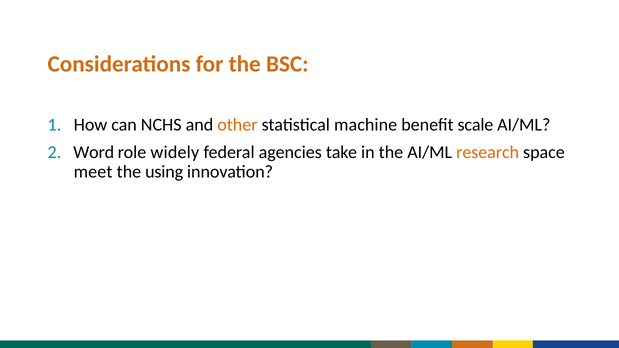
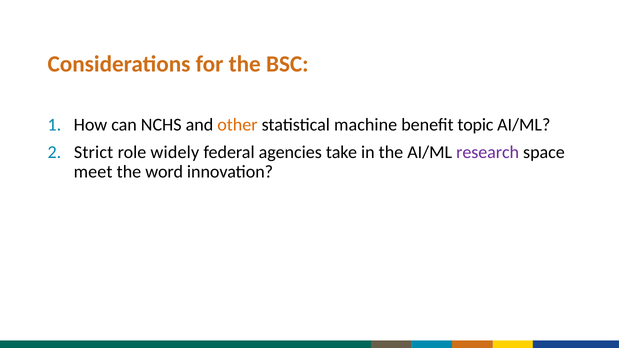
scale: scale -> topic
Word: Word -> Strict
research colour: orange -> purple
using: using -> word
